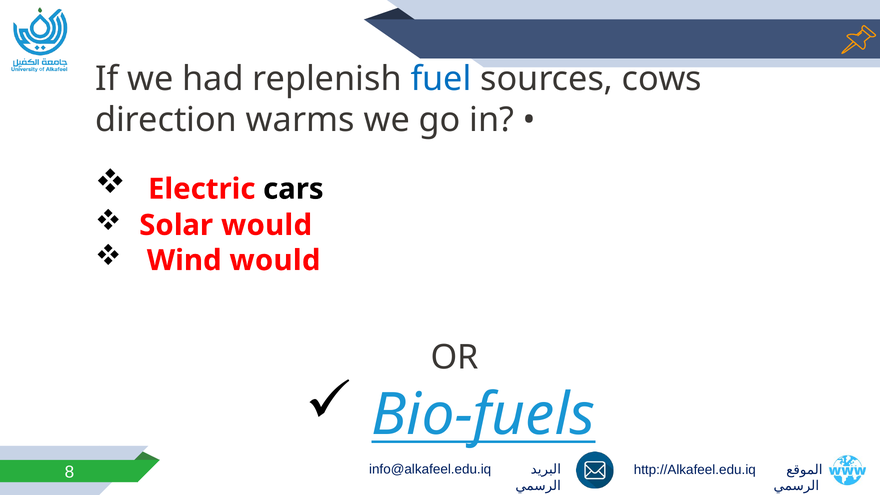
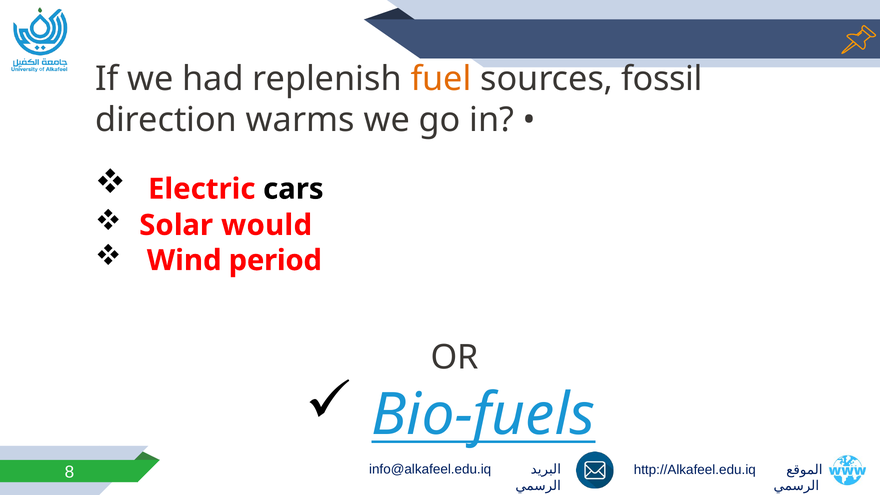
fuel colour: blue -> orange
cows: cows -> fossil
Wind would: would -> period
